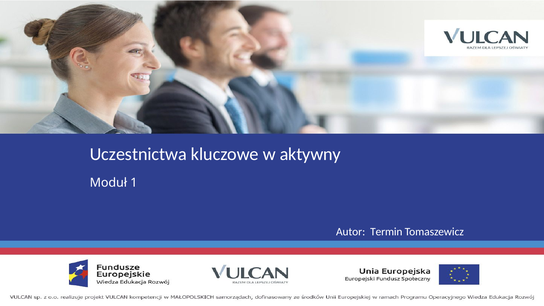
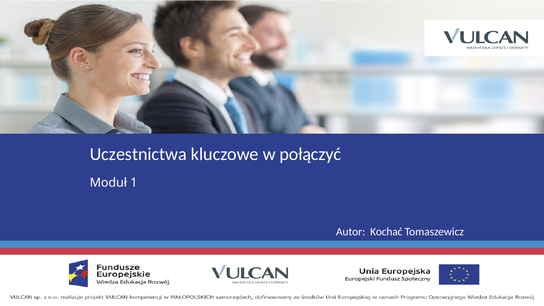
aktywny: aktywny -> połączyć
Termin: Termin -> Kochać
